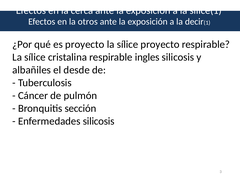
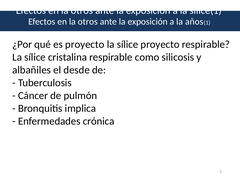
cerca at (82, 11): cerca -> otros
decir: decir -> años
ingles: ingles -> como
sección: sección -> implica
Enfermedades silicosis: silicosis -> crónica
